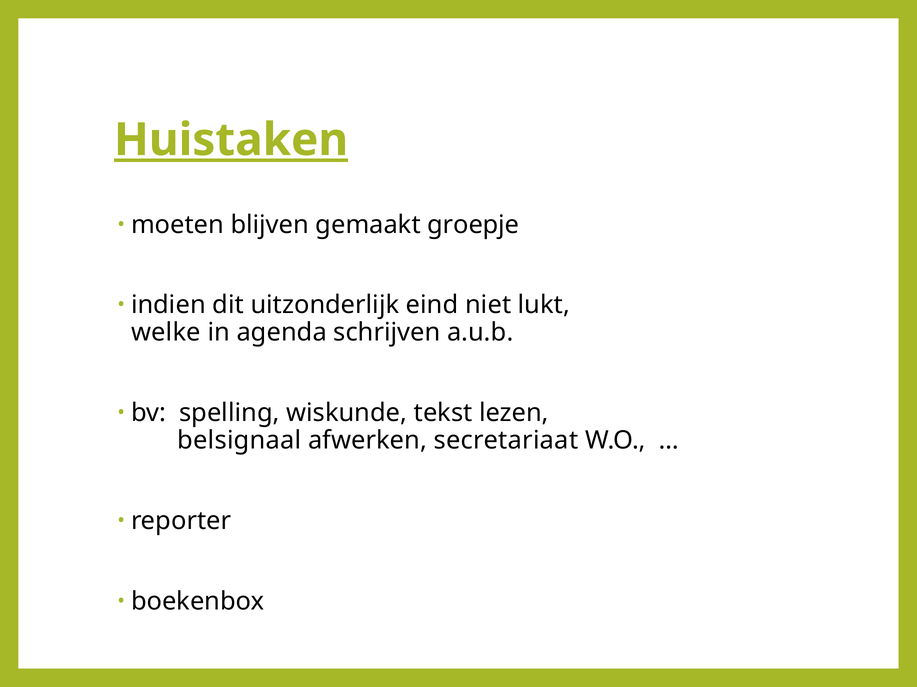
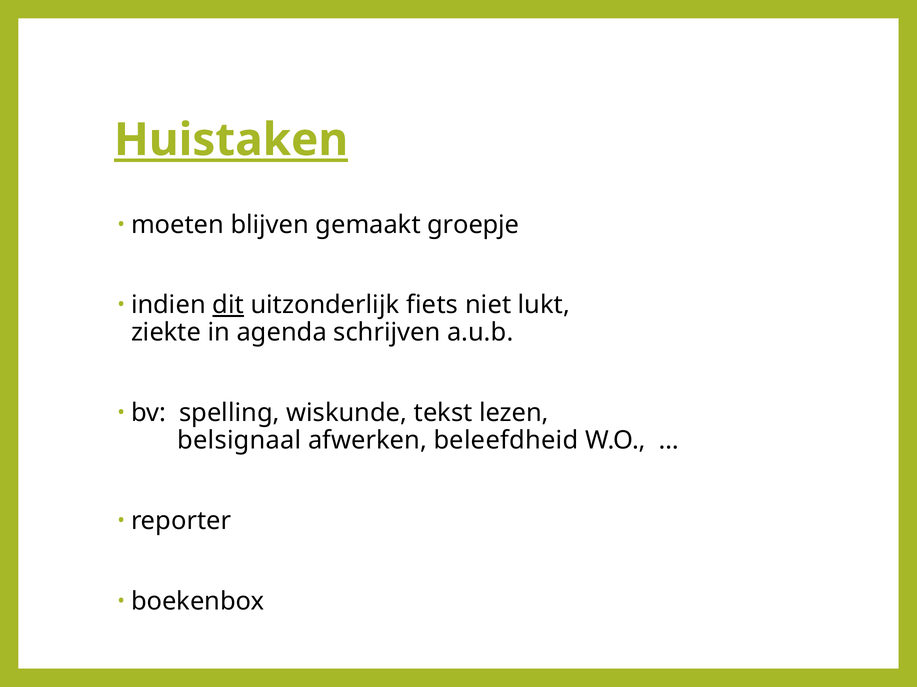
dit underline: none -> present
eind: eind -> fiets
welke: welke -> ziekte
secretariaat: secretariaat -> beleefdheid
